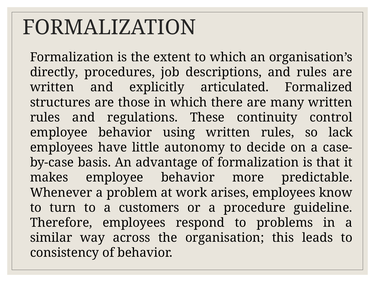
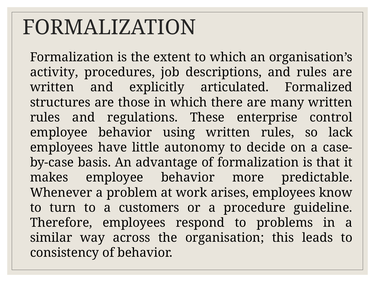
directly: directly -> activity
continuity: continuity -> enterprise
